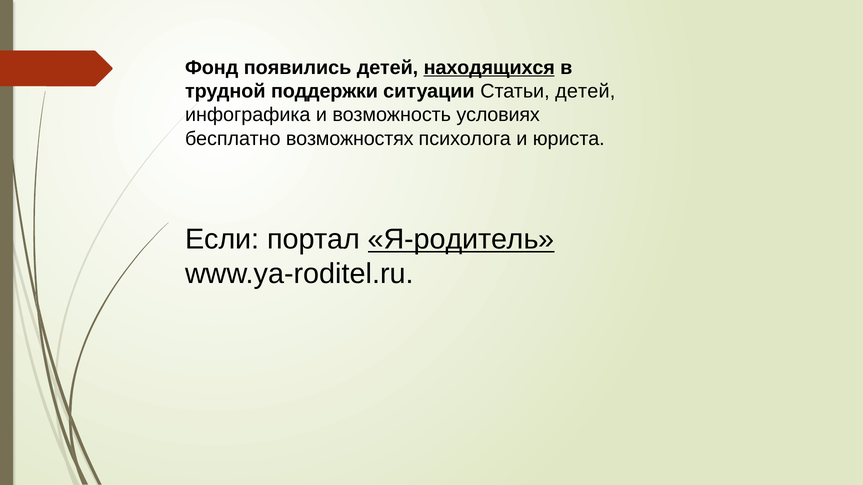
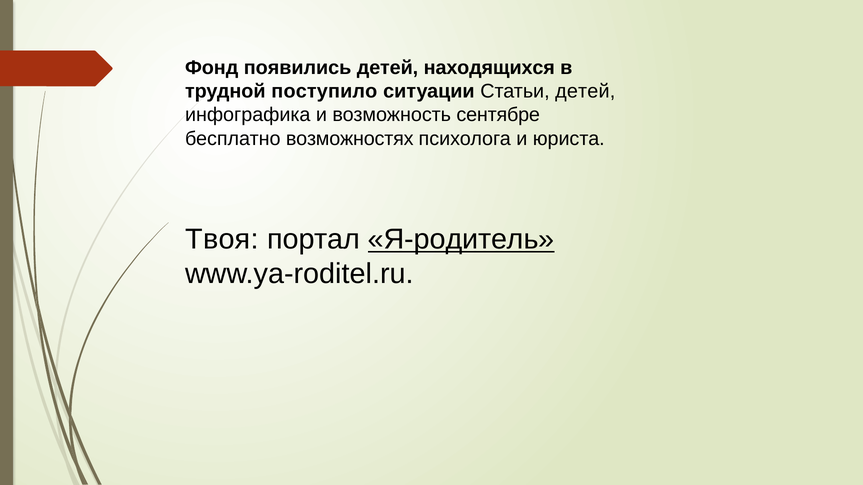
находящихся underline: present -> none
поддержки: поддержки -> поступило
условиях: условиях -> сентябре
Если: Если -> Твоя
